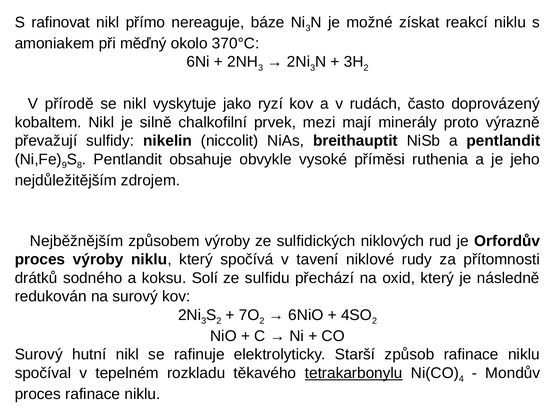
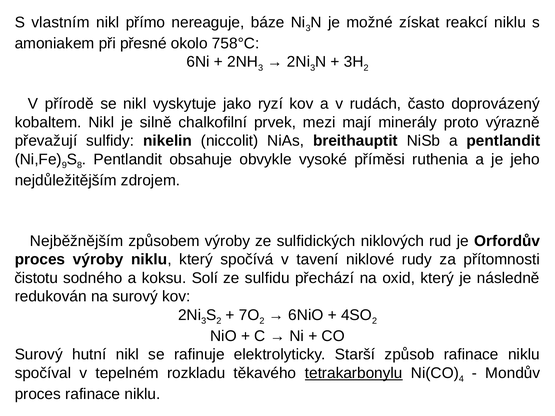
rafinovat: rafinovat -> vlastním
měďný: měďný -> přesné
370°C: 370°C -> 758°C
drátků: drátků -> čistotu
